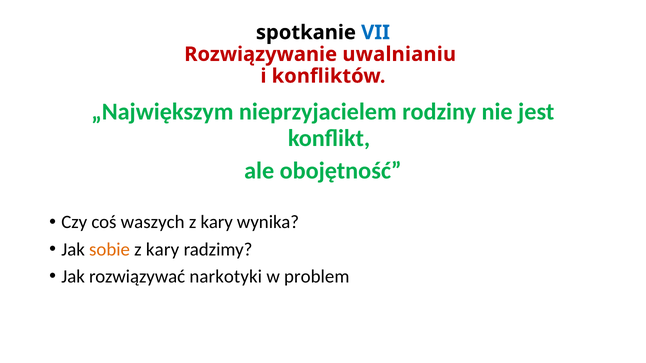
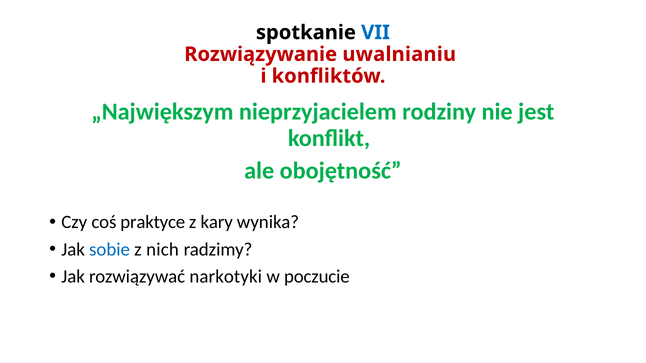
waszych: waszych -> praktyce
sobie colour: orange -> blue
kary at (163, 250): kary -> nich
problem: problem -> poczucie
